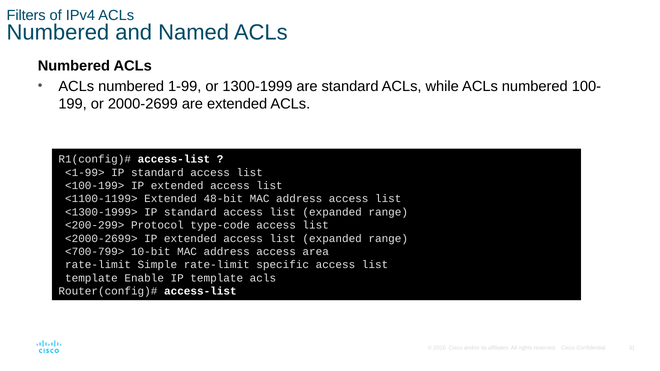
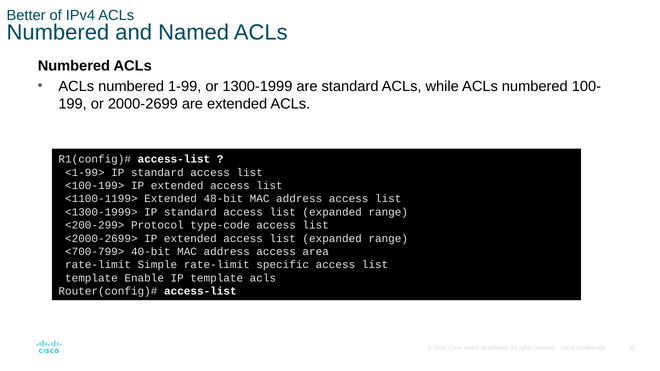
Filters: Filters -> Better
10-bit: 10-bit -> 40-bit
